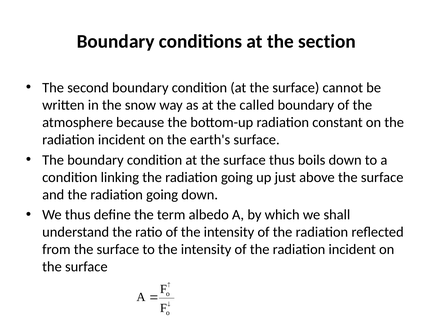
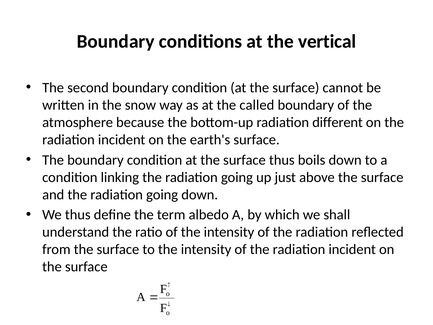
section: section -> vertical
constant: constant -> different
